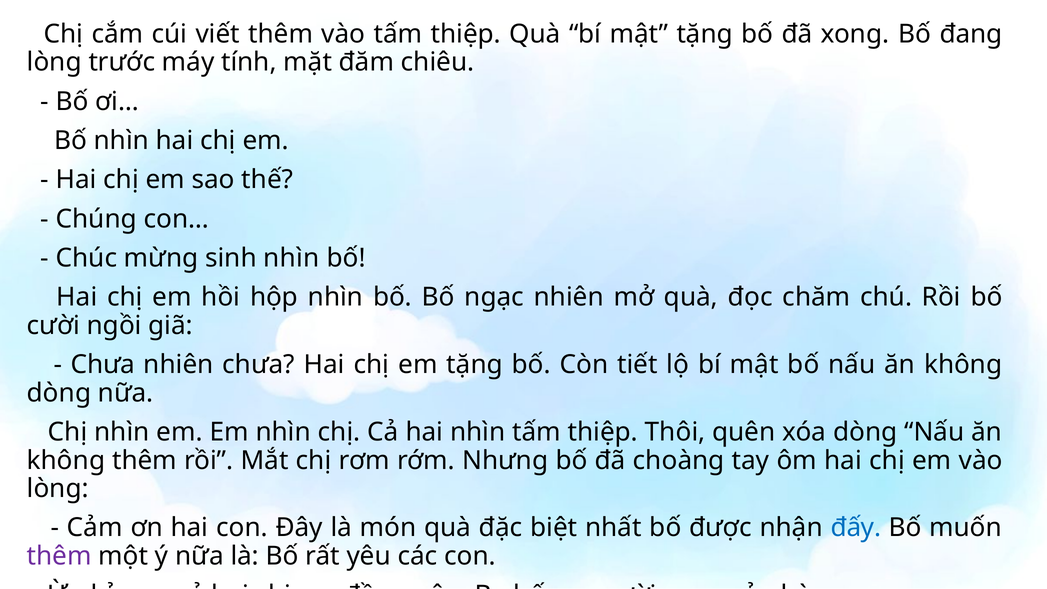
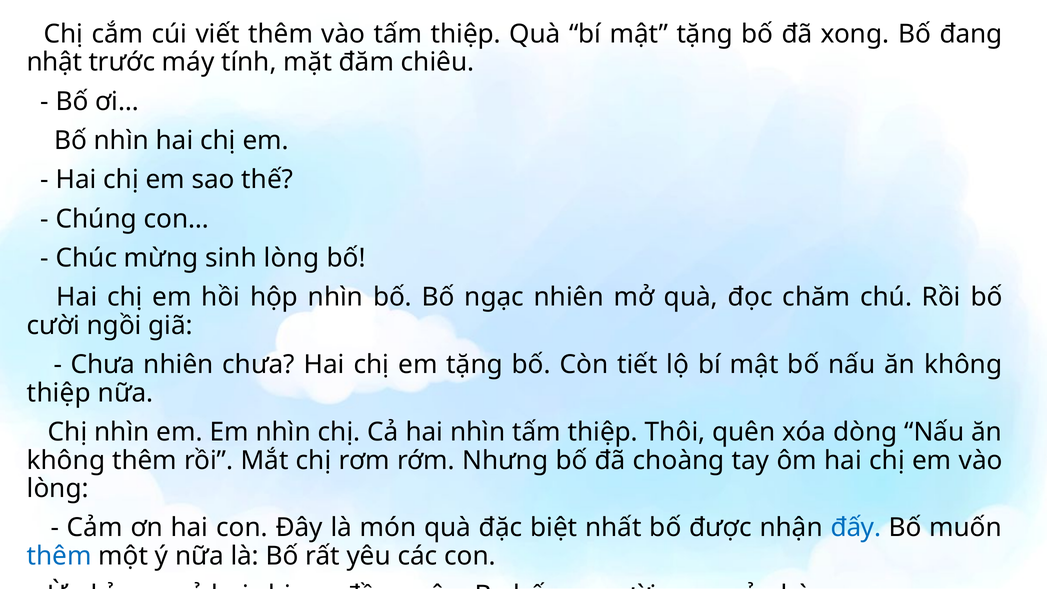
lòng at (54, 62): lòng -> nhật
sinh nhìn: nhìn -> lòng
dòng at (59, 393): dòng -> thiệp
thêm at (59, 556) colour: purple -> blue
